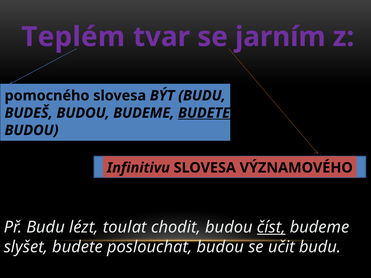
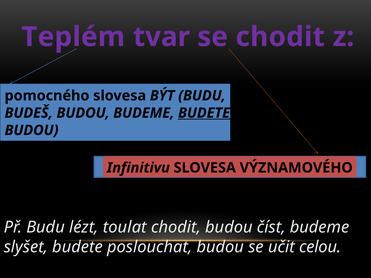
se jarním: jarním -> chodit
číst underline: present -> none
učit budu: budu -> celou
